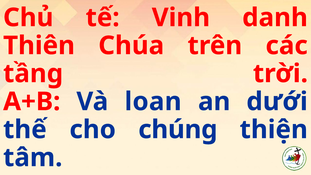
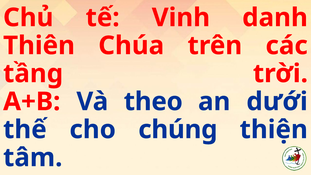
loan: loan -> theo
